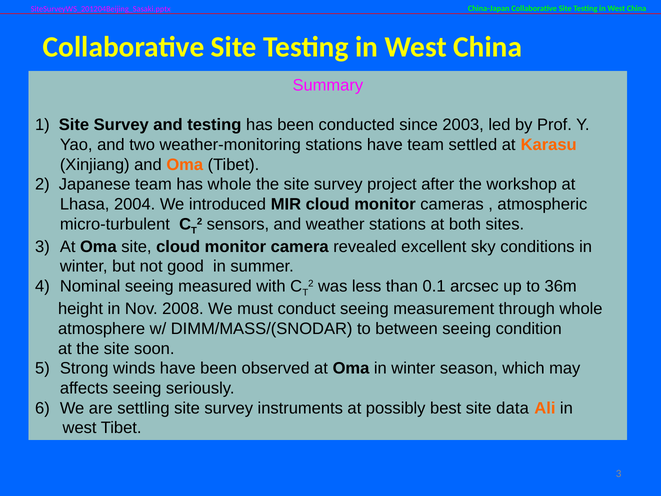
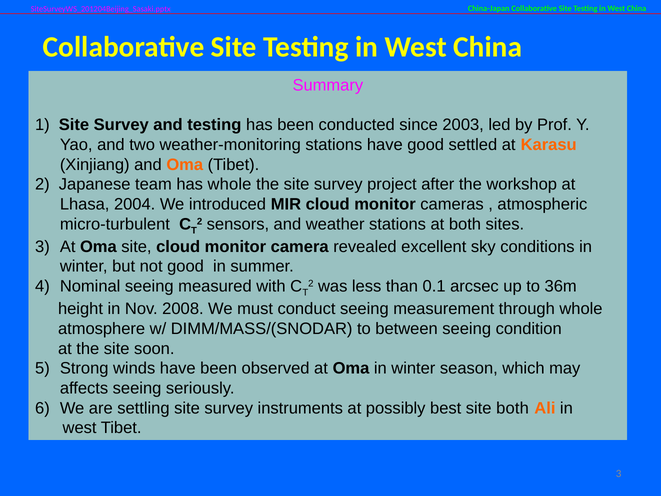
have team: team -> good
site data: data -> both
